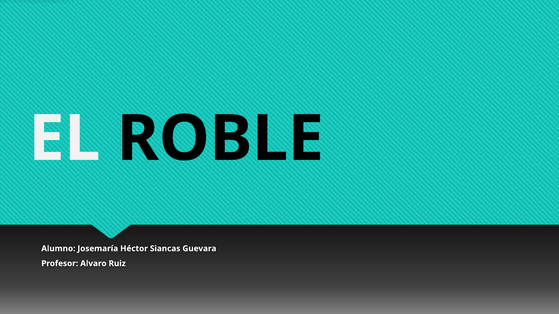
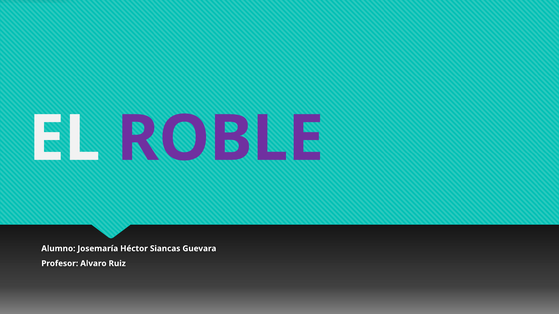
ROBLE colour: black -> purple
